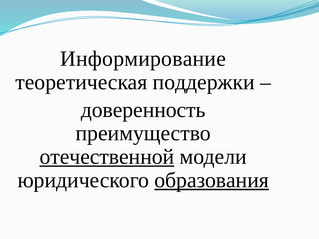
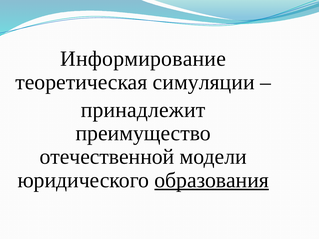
поддержки: поддержки -> симуляции
доверенность: доверенность -> принадлежит
отечественной underline: present -> none
